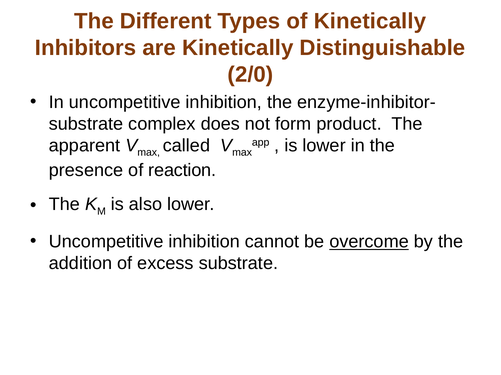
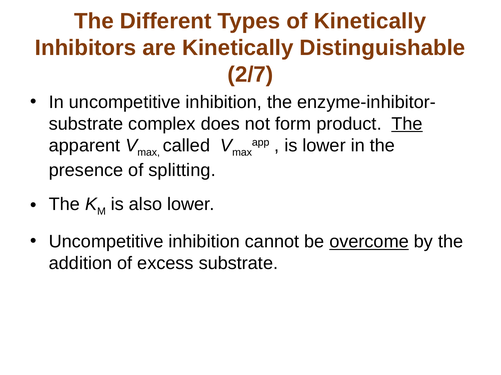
2/0: 2/0 -> 2/7
The at (407, 124) underline: none -> present
reaction: reaction -> splitting
